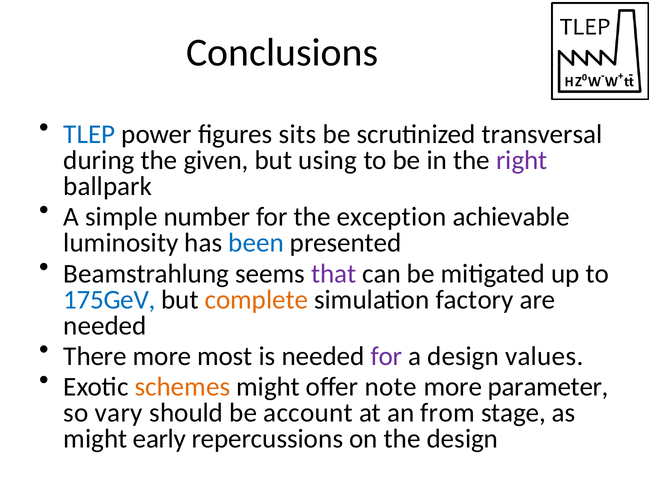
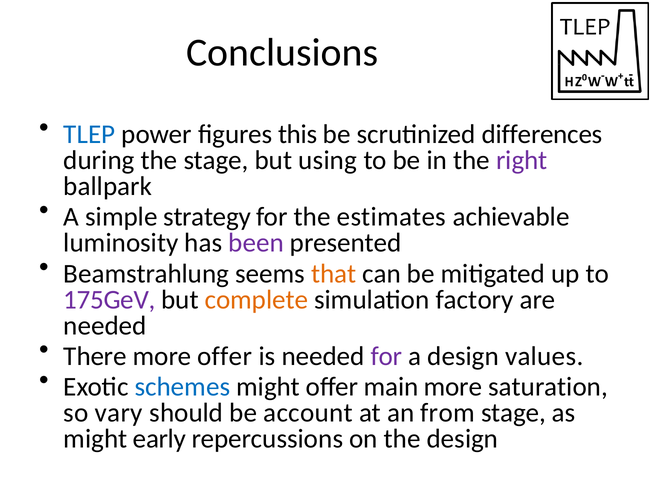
sits: sits -> this
transversal: transversal -> differences
the given: given -> stage
number: number -> strategy
exception: exception -> estimates
been colour: blue -> purple
that colour: purple -> orange
175GeV colour: blue -> purple
more most: most -> offer
schemes colour: orange -> blue
note: note -> main
parameter: parameter -> saturation
